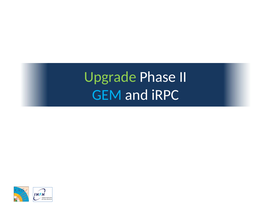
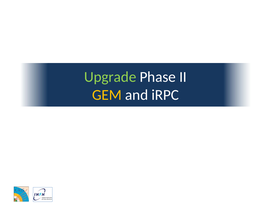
GEM colour: light blue -> yellow
